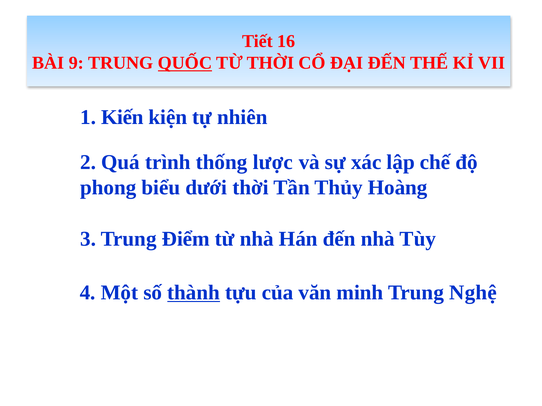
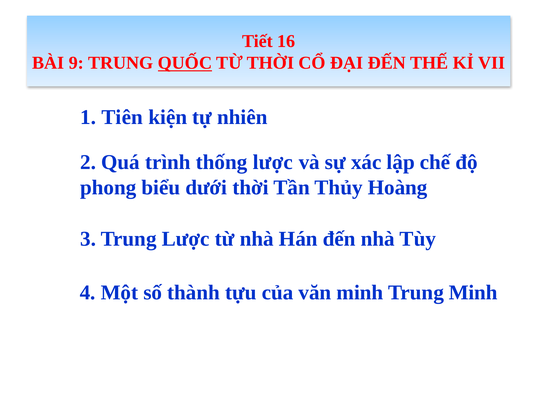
Kiến: Kiến -> Tiên
Trung Điểm: Điểm -> Lược
thành underline: present -> none
Trung Nghệ: Nghệ -> Minh
